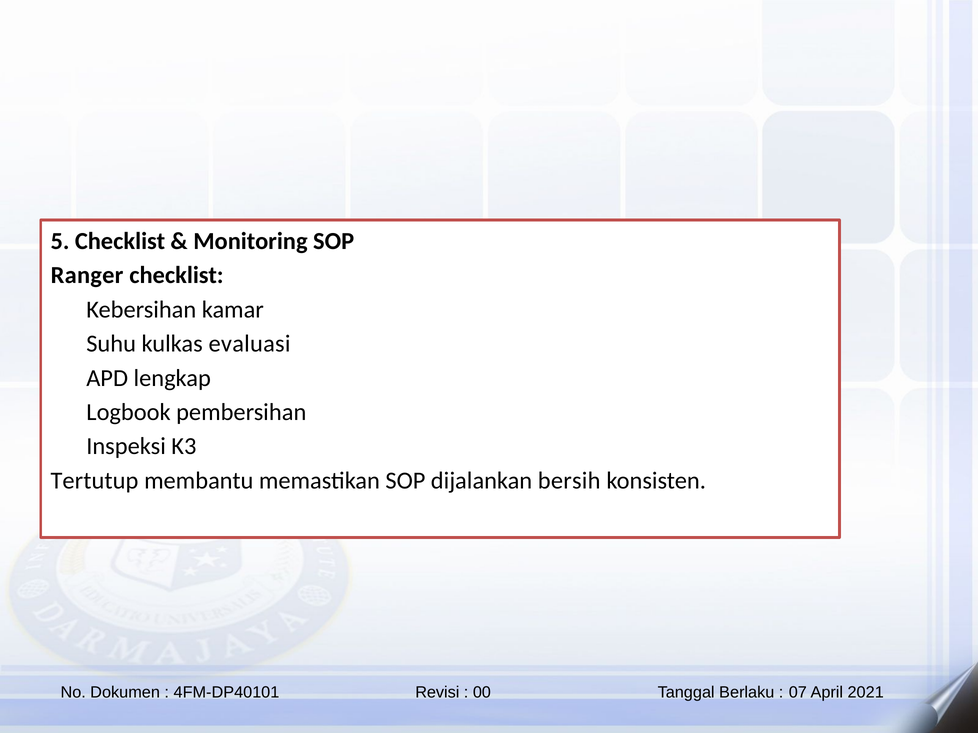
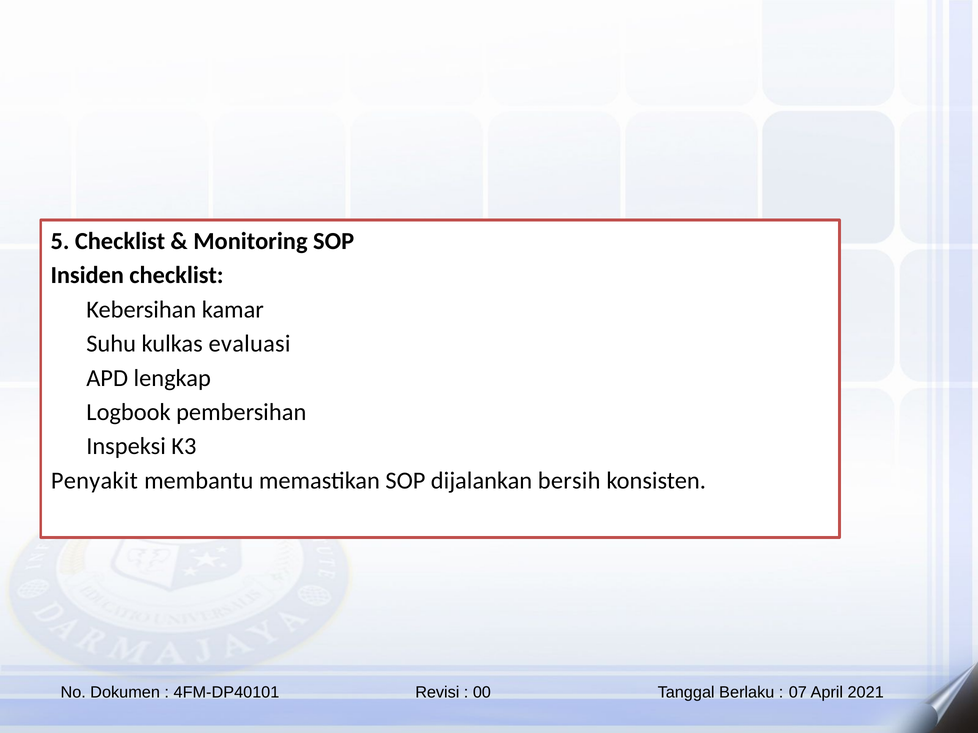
Ranger: Ranger -> Insiden
Tertutup: Tertutup -> Penyakit
